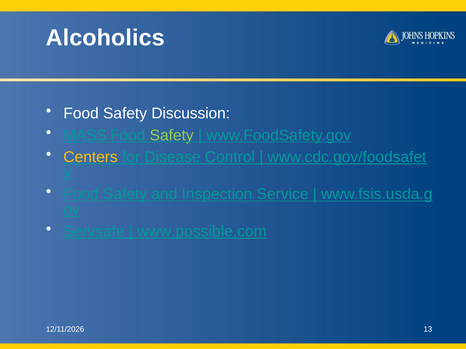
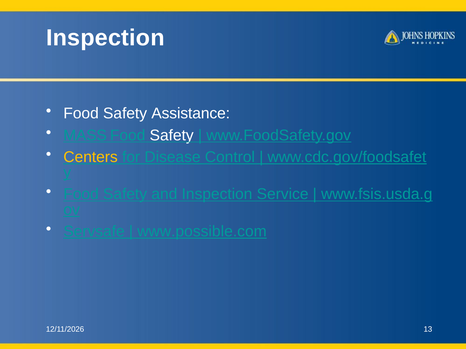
Alcoholics at (105, 38): Alcoholics -> Inspection
Discussion: Discussion -> Assistance
Safety at (172, 135) colour: light green -> white
